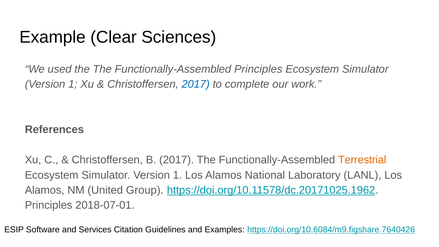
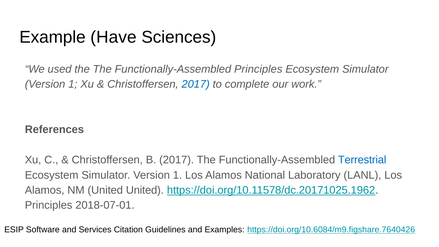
Clear: Clear -> Have
Terrestrial colour: orange -> blue
United Group: Group -> United
